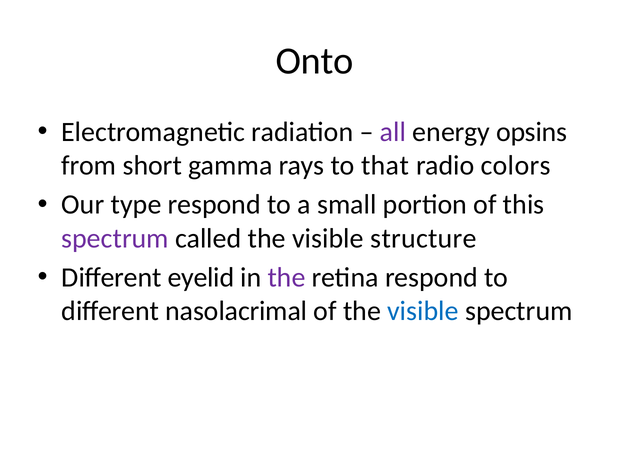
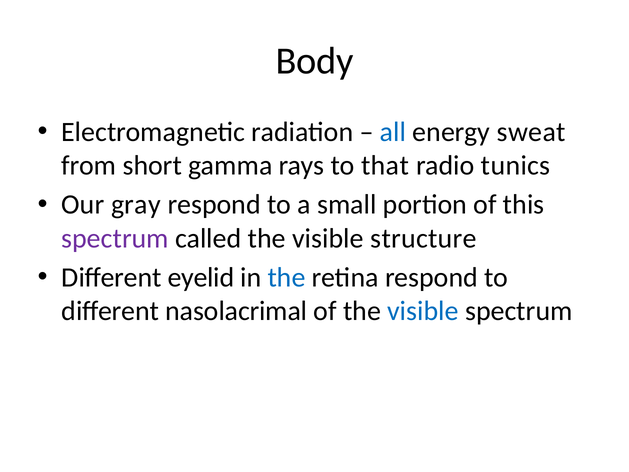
Onto: Onto -> Body
all colour: purple -> blue
opsins: opsins -> sweat
colors: colors -> tunics
type: type -> gray
the at (286, 277) colour: purple -> blue
